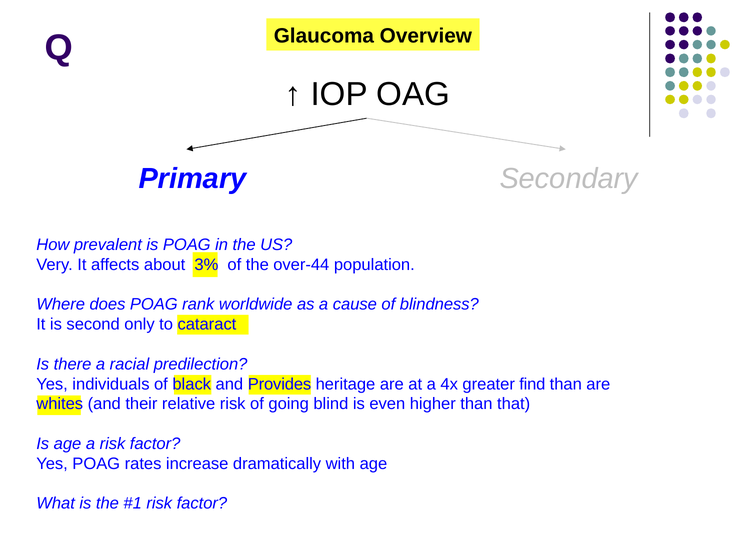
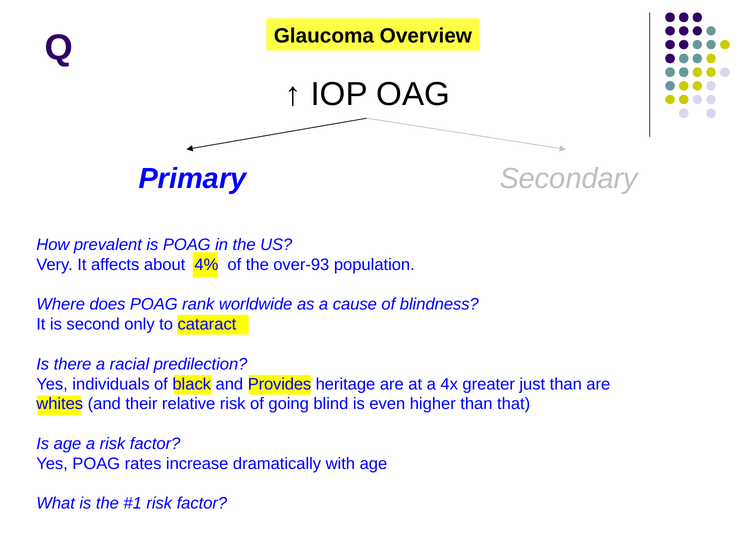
3%: 3% -> 4%
over-44: over-44 -> over-93
find: find -> just
